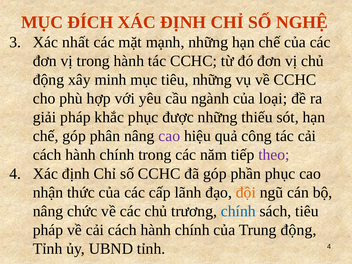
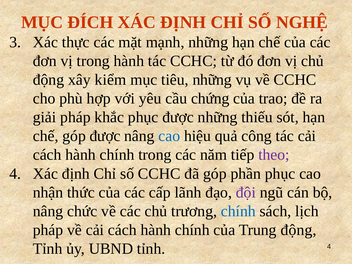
nhất: nhất -> thực
minh: minh -> kiểm
ngành: ngành -> chứng
loại: loại -> trao
góp phân: phân -> được
cao at (169, 136) colour: purple -> blue
đội colour: orange -> purple
sách tiêu: tiêu -> lịch
